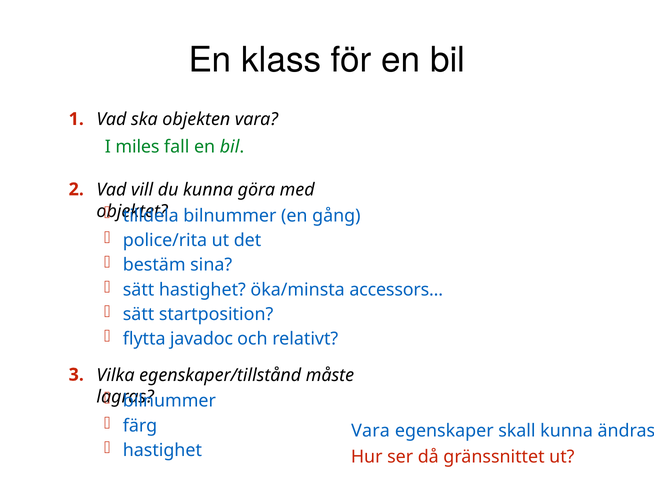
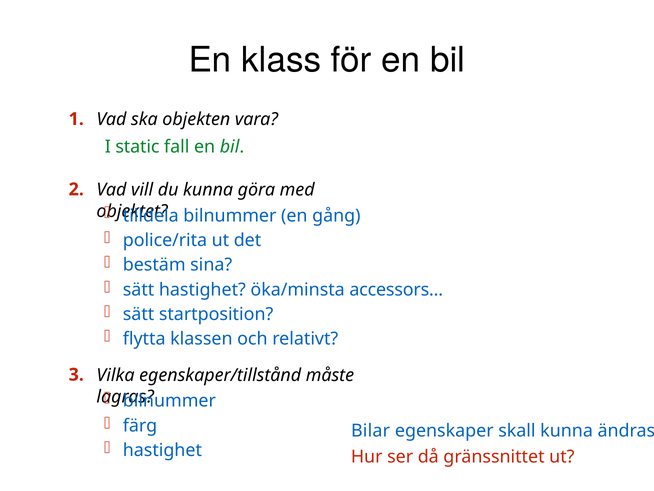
miles: miles -> static
javadoc: javadoc -> klassen
Vara at (371, 431): Vara -> Bilar
